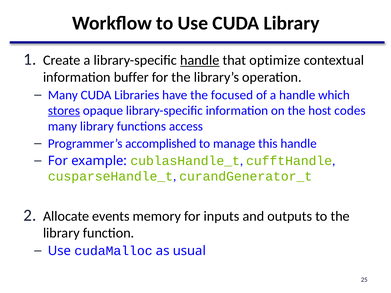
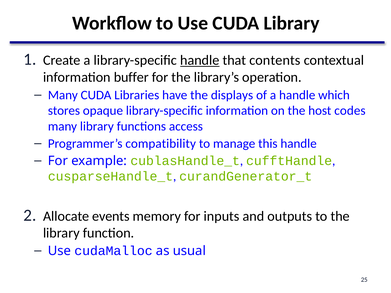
optimize: optimize -> contents
focused: focused -> displays
stores underline: present -> none
accomplished: accomplished -> compatibility
